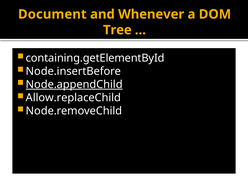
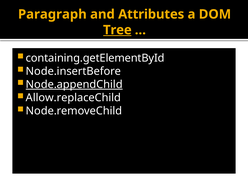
Document: Document -> Paragraph
Whenever: Whenever -> Attributes
Tree underline: none -> present
